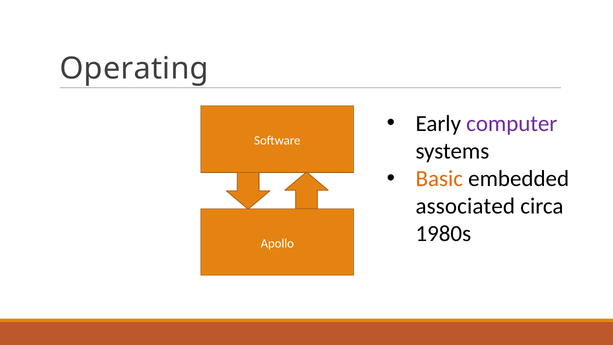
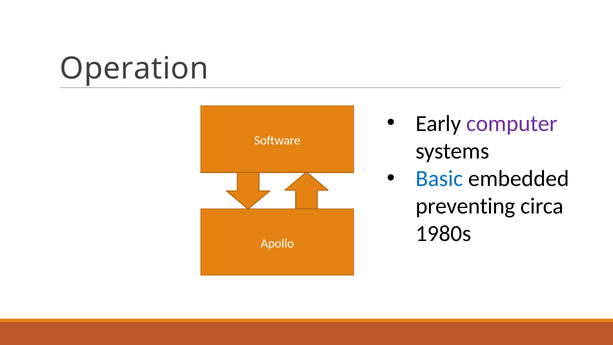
Operating: Operating -> Operation
Basic colour: orange -> blue
associated: associated -> preventing
